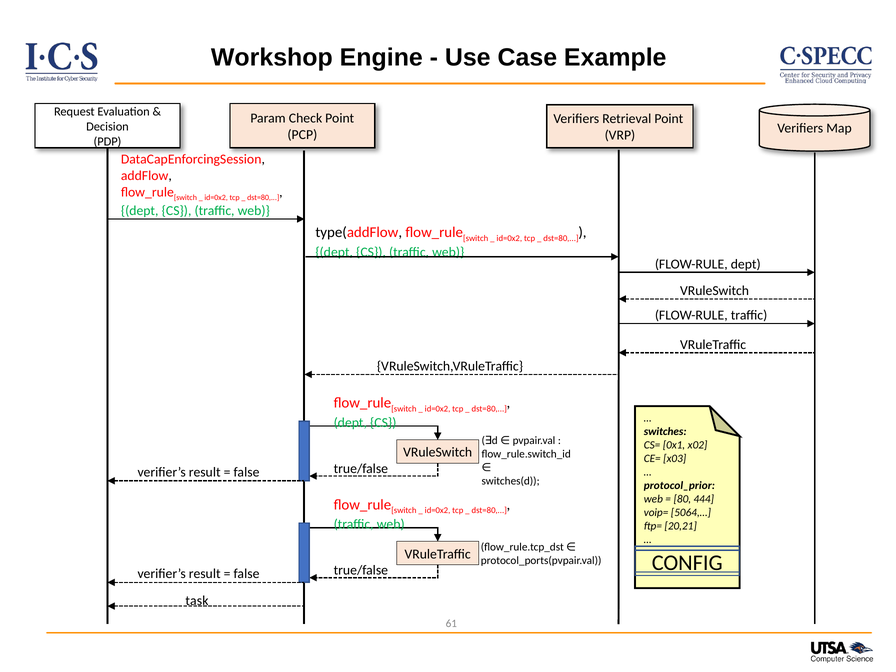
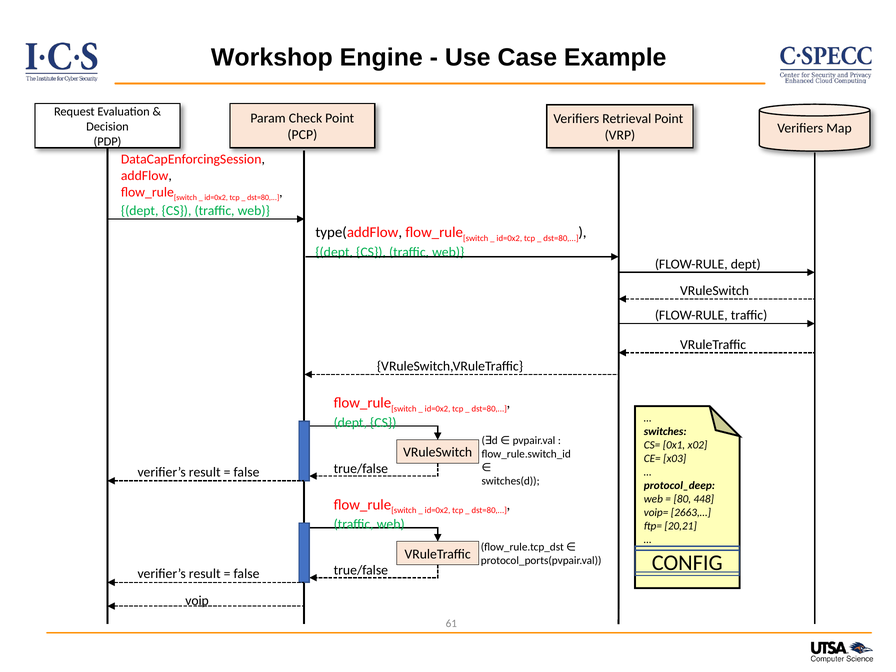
protocol_prior: protocol_prior -> protocol_deep
444: 444 -> 448
5064,…: 5064,… -> 2663,…
task: task -> voip
